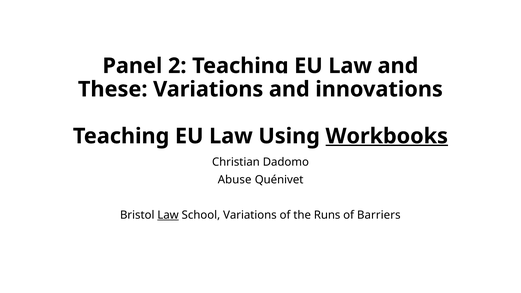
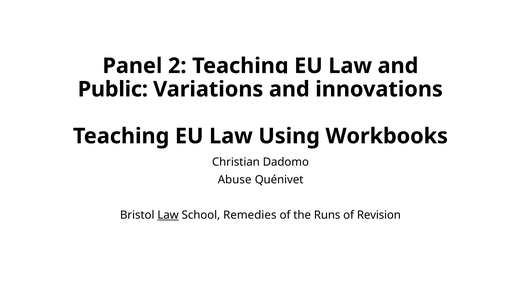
These: These -> Public
Workbooks underline: present -> none
School Variations: Variations -> Remedies
Barriers: Barriers -> Revision
